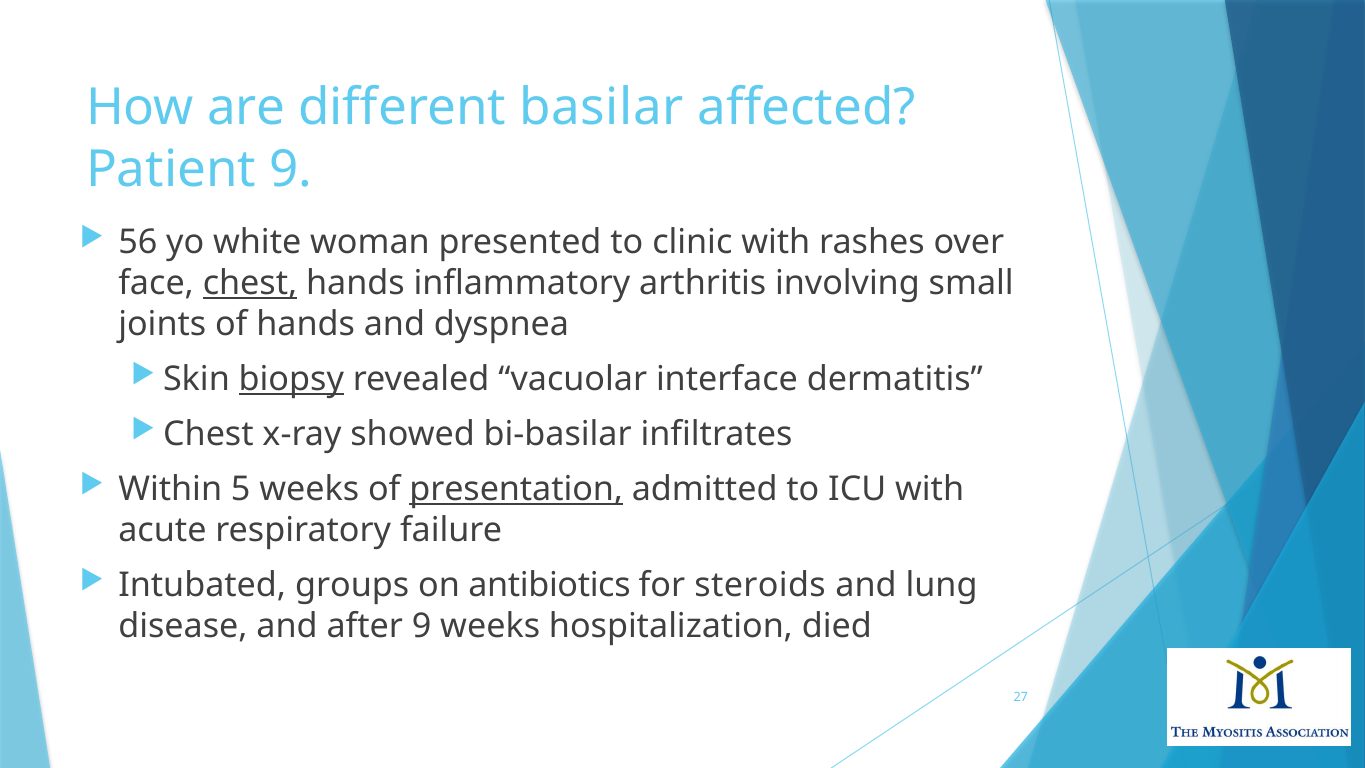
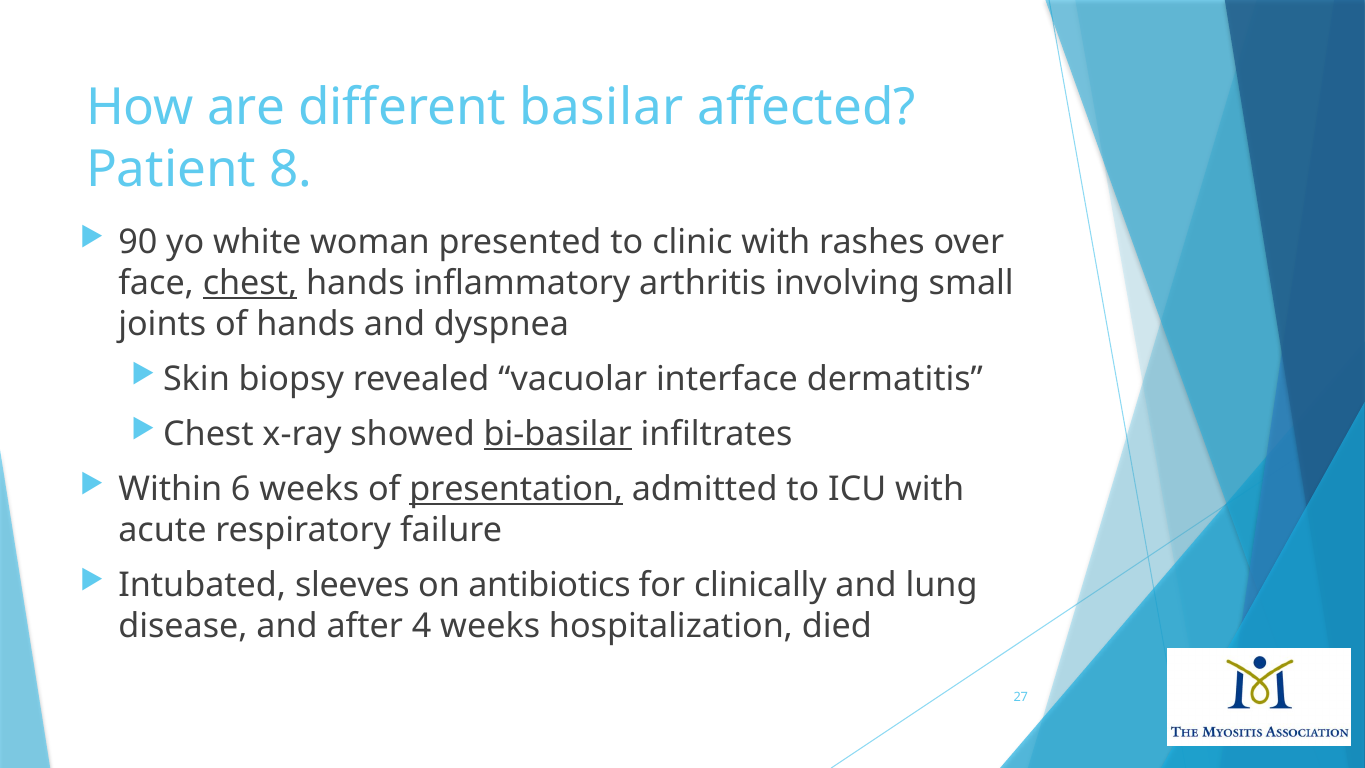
Patient 9: 9 -> 8
56: 56 -> 90
biopsy underline: present -> none
bi-basilar underline: none -> present
5: 5 -> 6
groups: groups -> sleeves
steroids: steroids -> clinically
after 9: 9 -> 4
